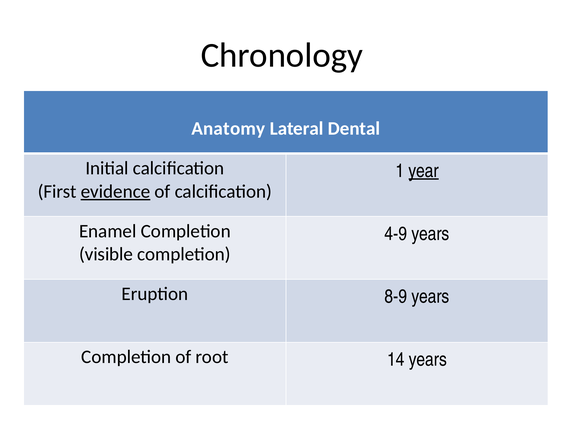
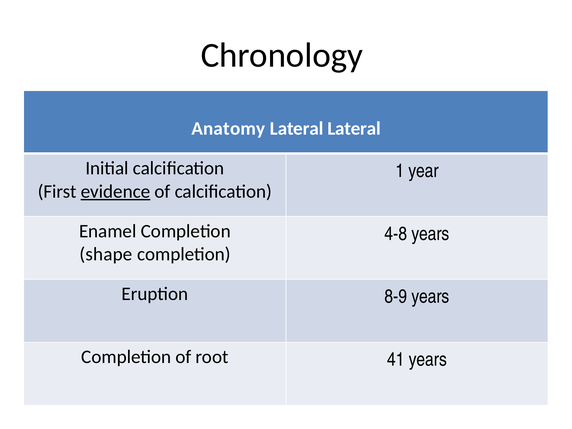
Lateral Dental: Dental -> Lateral
year underline: present -> none
4-9: 4-9 -> 4-8
visible: visible -> shape
14: 14 -> 41
